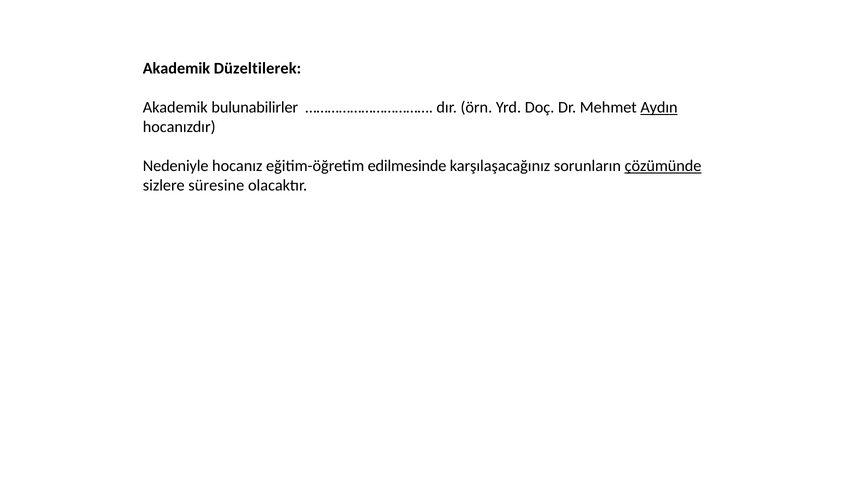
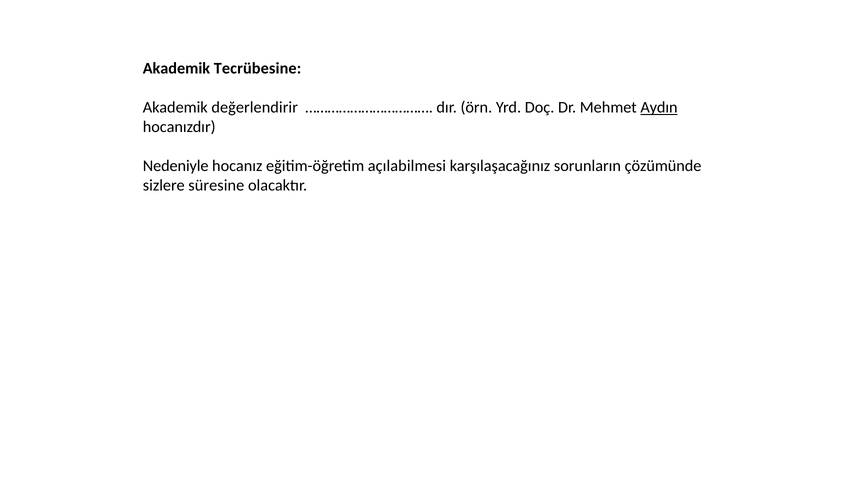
Düzeltilerek: Düzeltilerek -> Tecrübesine
bulunabilirler: bulunabilirler -> değerlendirir
edilmesinde: edilmesinde -> açılabilmesi
çözümünde underline: present -> none
